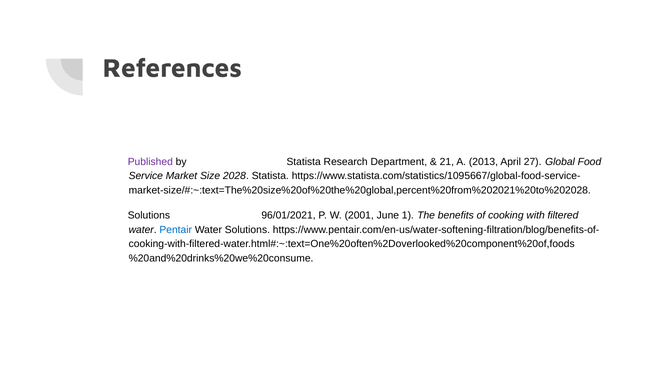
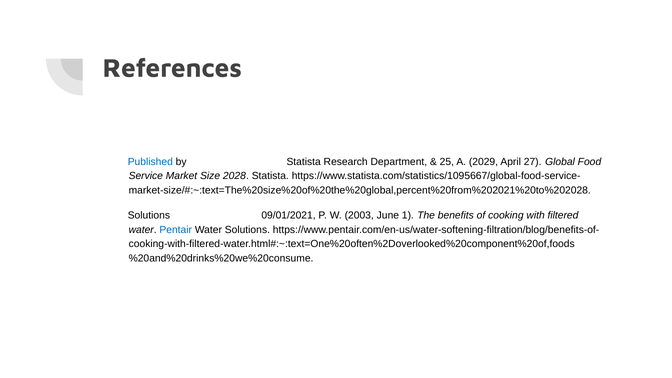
Published colour: purple -> blue
21: 21 -> 25
2013: 2013 -> 2029
96/01/2021: 96/01/2021 -> 09/01/2021
2001: 2001 -> 2003
